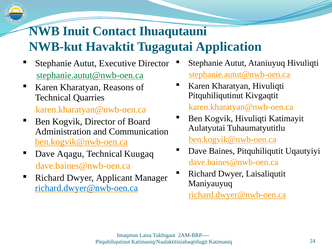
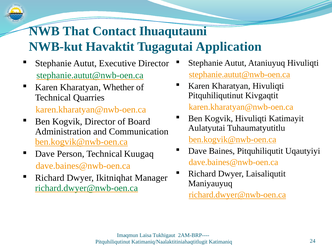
Inuit: Inuit -> That
Reasons: Reasons -> Whether
Aqagu: Aqagu -> Person
Applicant: Applicant -> Ikitniqhat
richard.dwyer@nwb-oen.ca at (87, 188) colour: blue -> green
